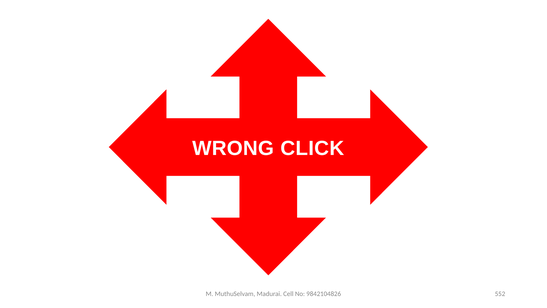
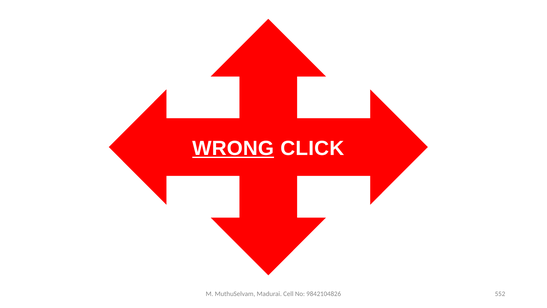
WRONG underline: none -> present
